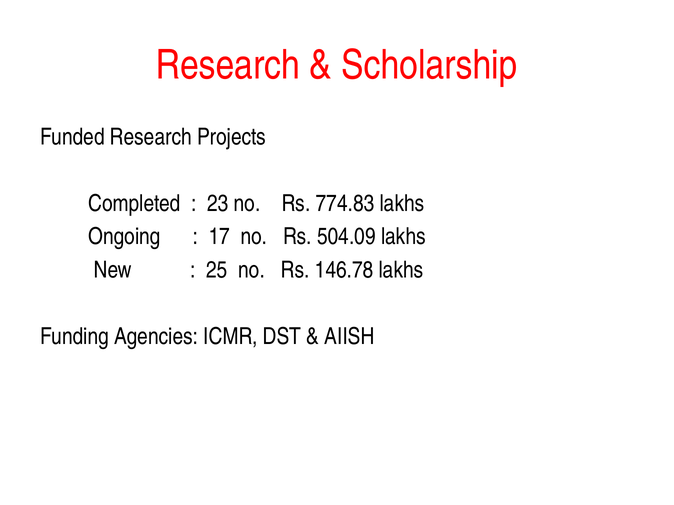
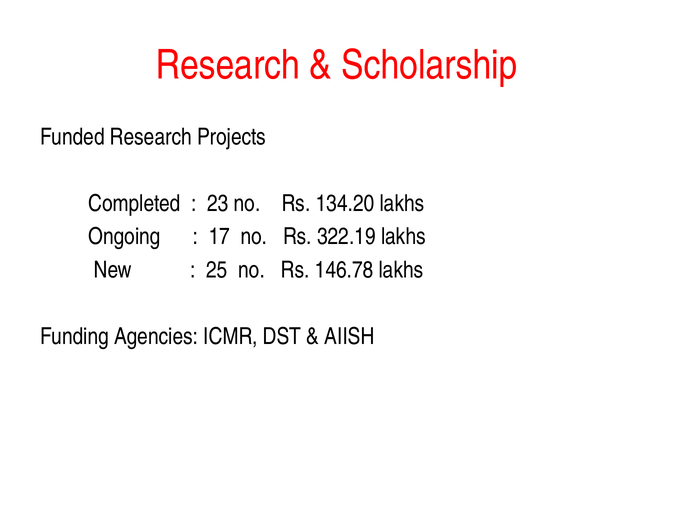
774.83: 774.83 -> 134.20
504.09: 504.09 -> 322.19
